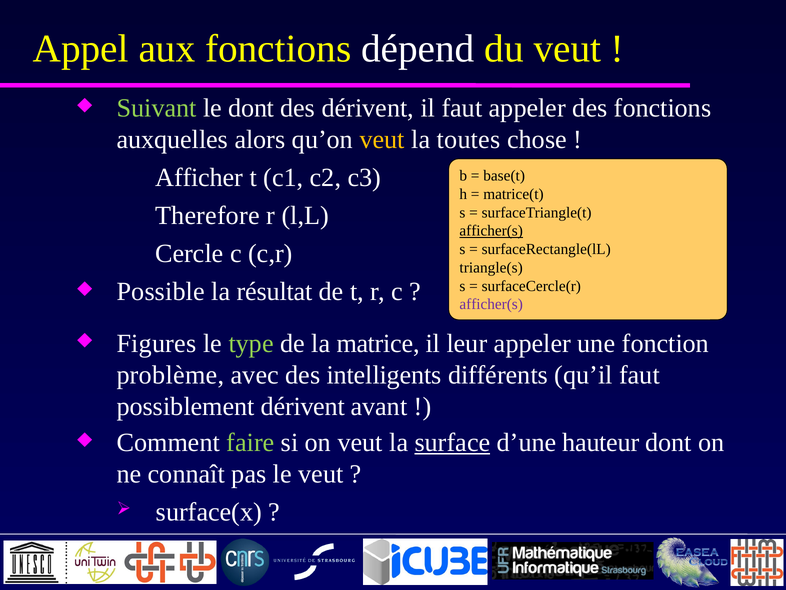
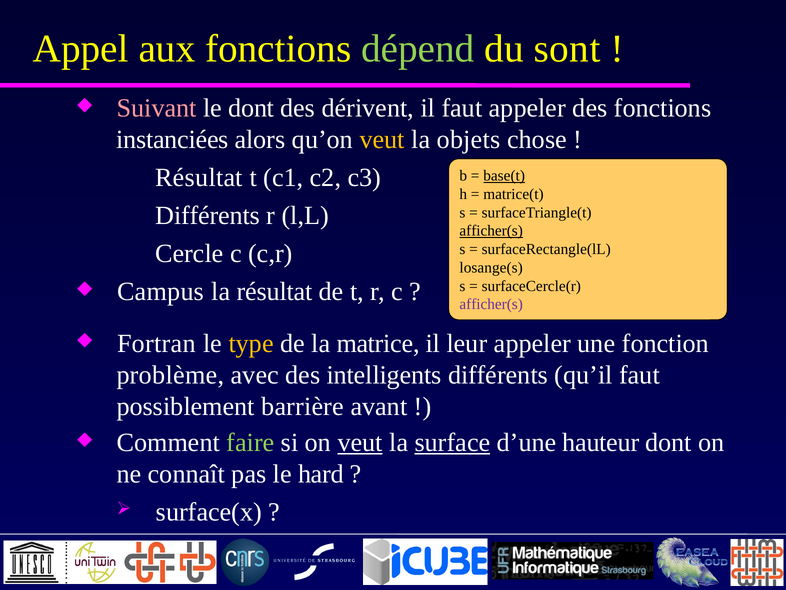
dépend colour: white -> light green
du veut: veut -> sont
Suivant colour: light green -> pink
auxquelles: auxquelles -> instanciées
toutes: toutes -> objets
Afficher at (199, 177): Afficher -> Résultat
base(t underline: none -> present
Therefore at (207, 215): Therefore -> Différents
triangle(s: triangle(s -> losange(s
Possible: Possible -> Campus
Figures: Figures -> Fortran
type colour: light green -> yellow
possiblement dérivent: dérivent -> barrière
veut at (360, 442) underline: none -> present
le veut: veut -> hard
